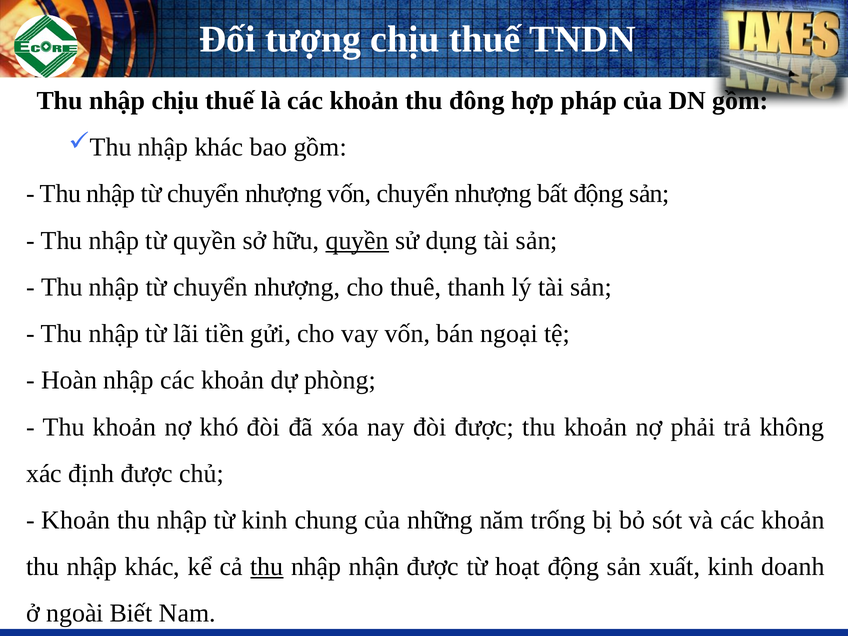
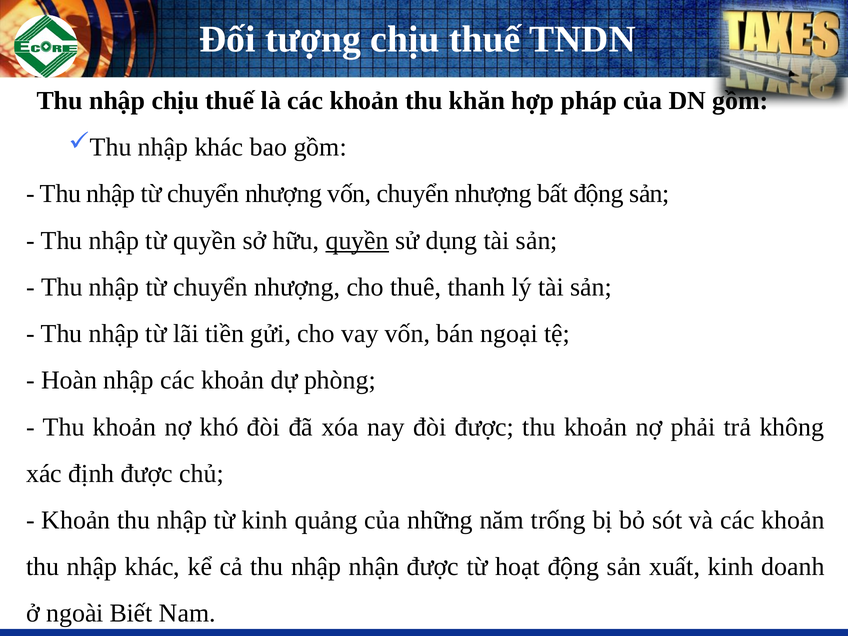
đông: đông -> khăn
chung: chung -> quảng
thu at (267, 567) underline: present -> none
